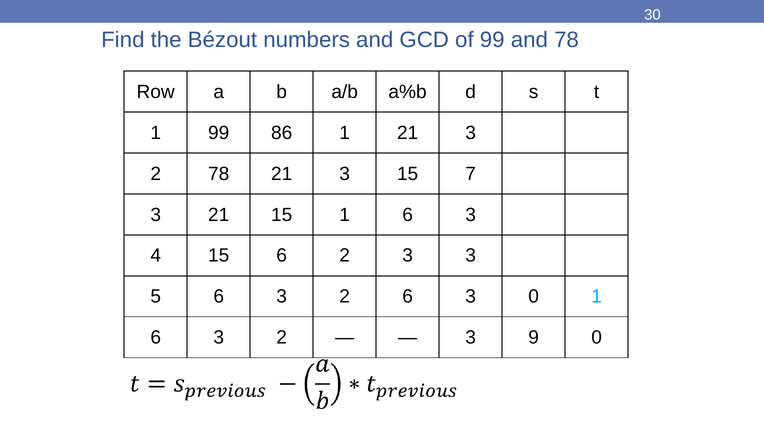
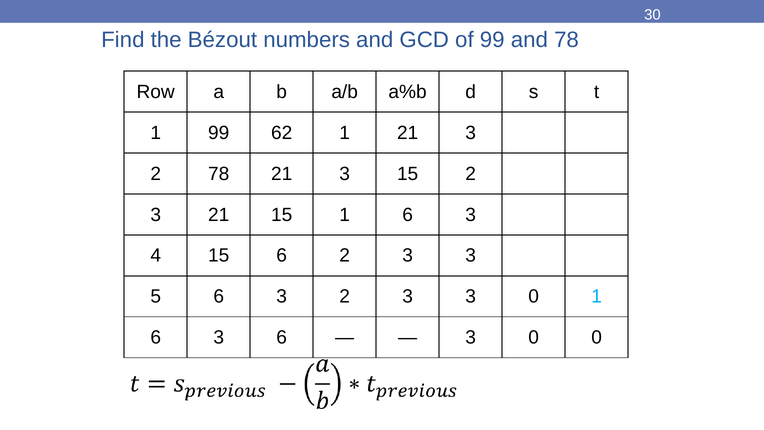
86: 86 -> 62
15 7: 7 -> 2
3 2 6: 6 -> 3
2 at (282, 337): 2 -> 6
9 at (534, 337): 9 -> 0
